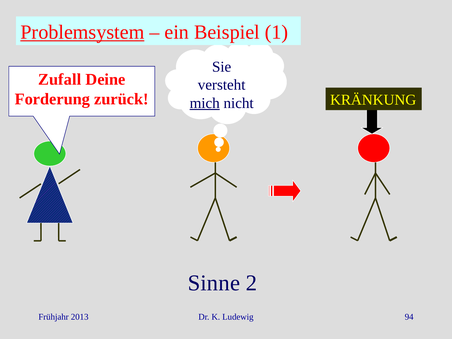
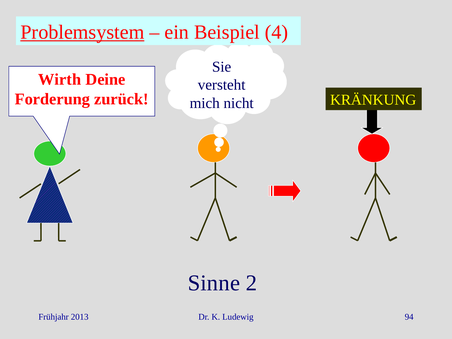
1: 1 -> 4
Zufall: Zufall -> Wirth
mich underline: present -> none
